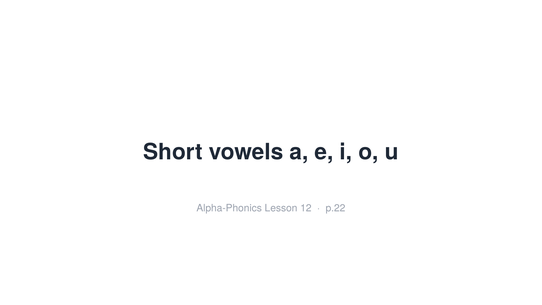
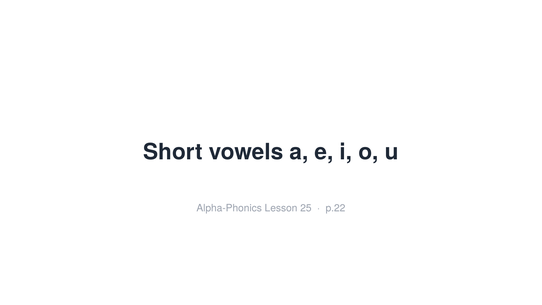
12: 12 -> 25
